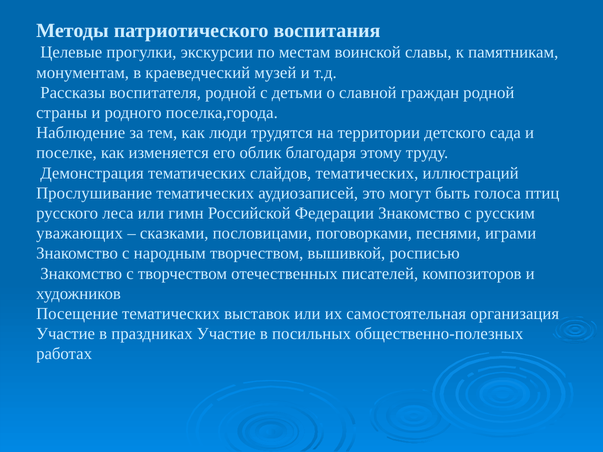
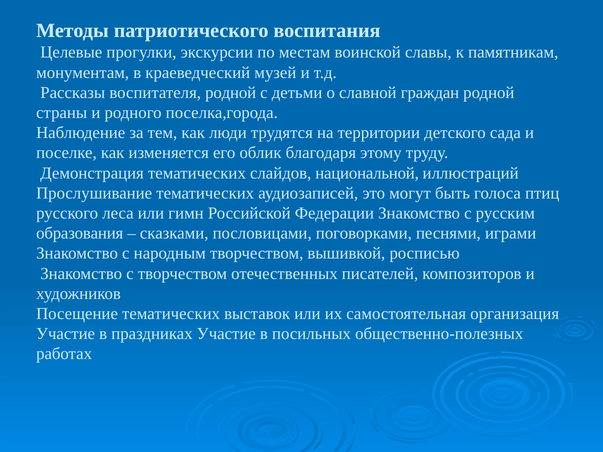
слайдов тематических: тематических -> национальной
уважающих: уважающих -> образования
